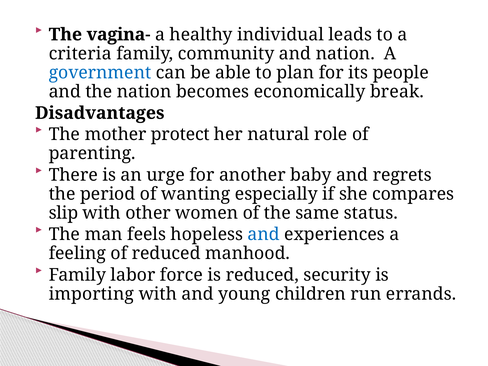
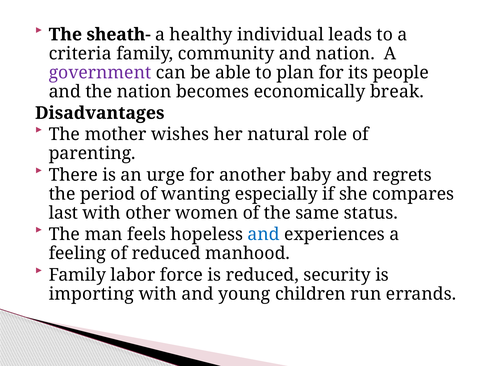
vagina-: vagina- -> sheath-
government colour: blue -> purple
protect: protect -> wishes
slip: slip -> last
